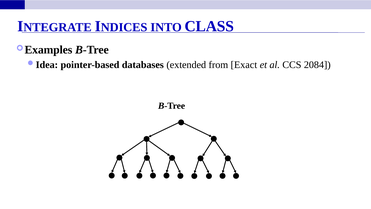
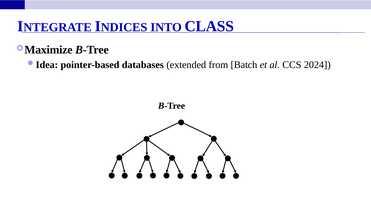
Examples: Examples -> Maximize
Exact: Exact -> Batch
2084: 2084 -> 2024
